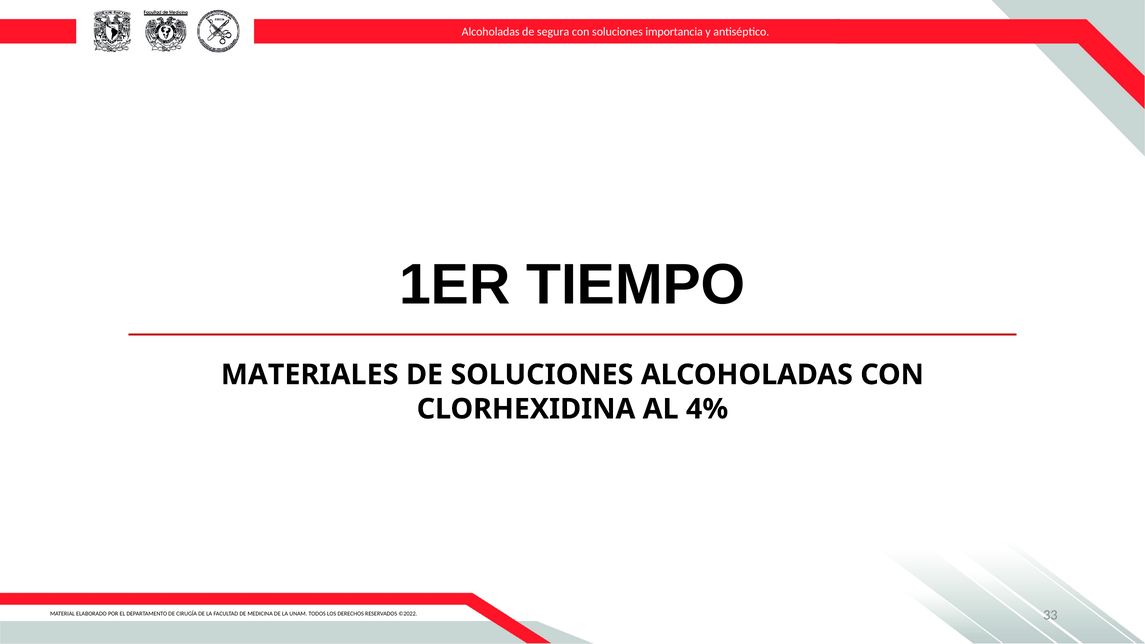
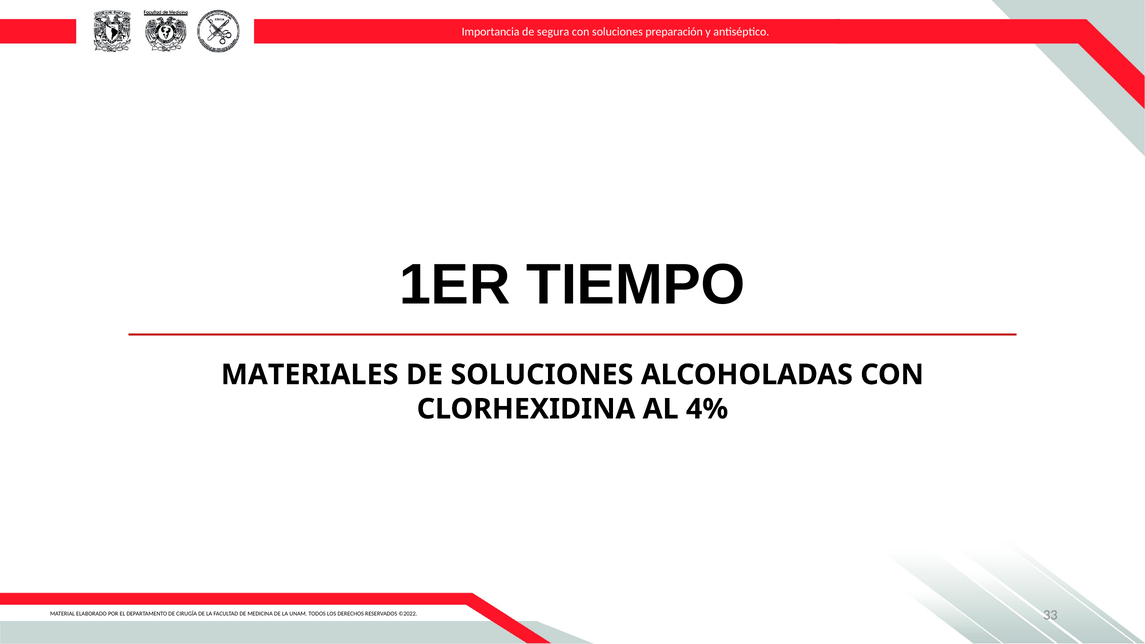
Alcoholadas at (491, 32): Alcoholadas -> Importancia
importancia: importancia -> preparación
